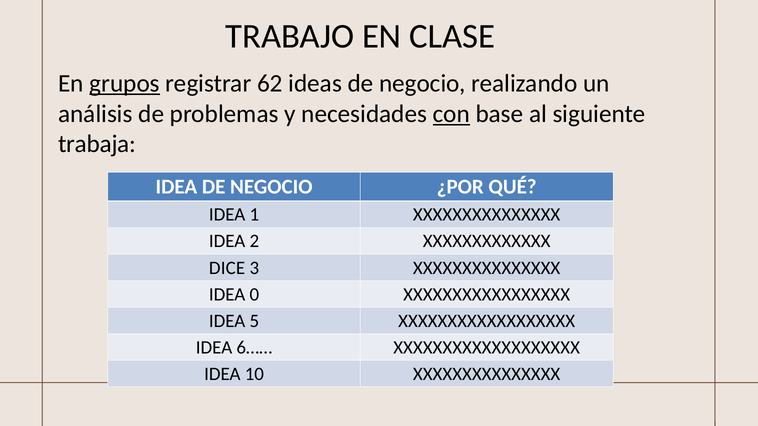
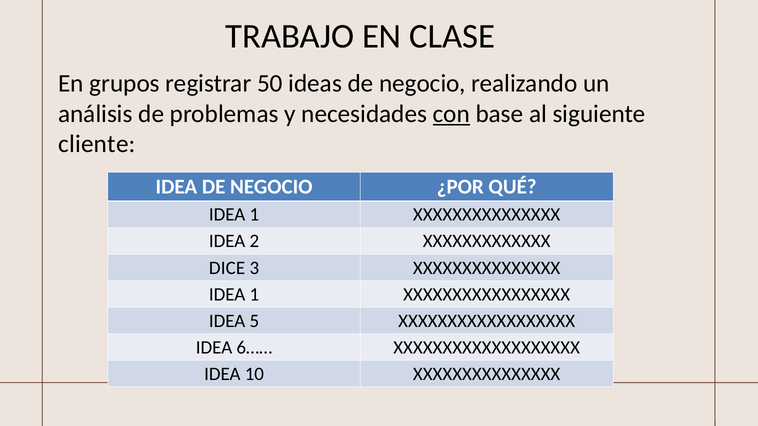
grupos underline: present -> none
62: 62 -> 50
trabaja: trabaja -> cliente
0 at (254, 295): 0 -> 1
